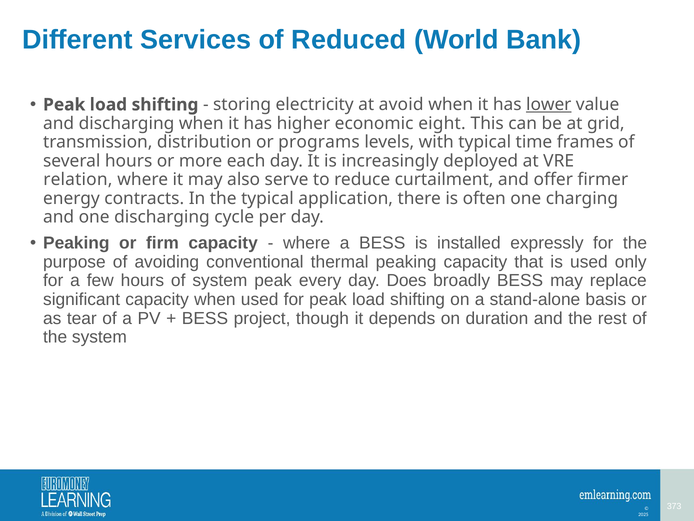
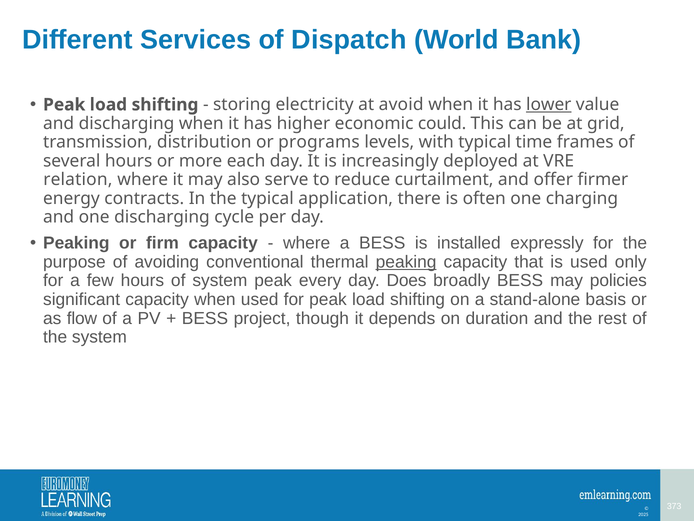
Reduced: Reduced -> Dispatch
eight: eight -> could
peaking at (406, 262) underline: none -> present
replace: replace -> policies
tear: tear -> flow
